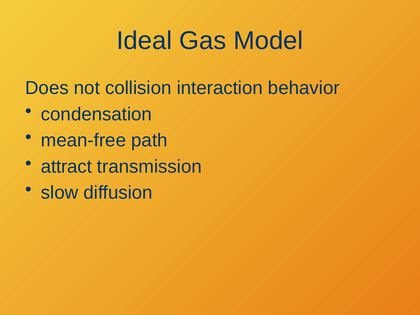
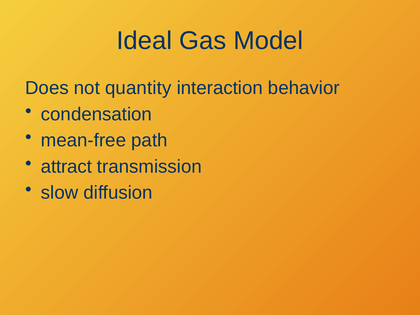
collision: collision -> quantity
